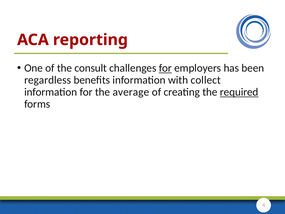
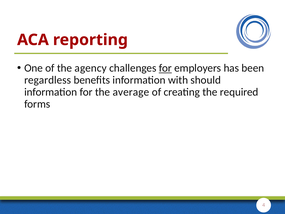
consult: consult -> agency
collect: collect -> should
required underline: present -> none
